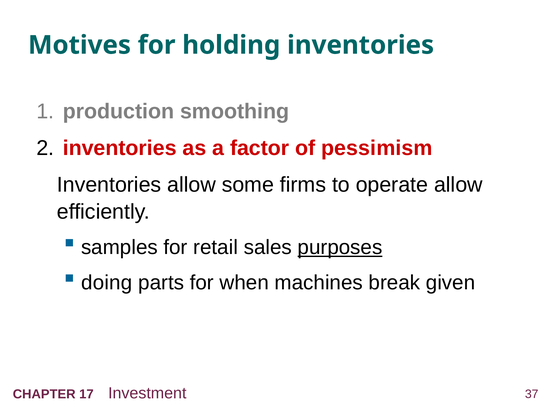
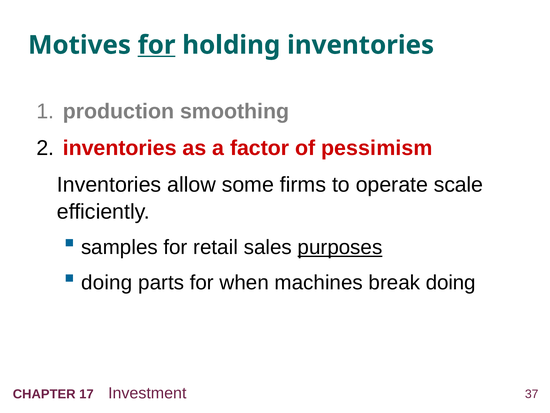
for at (157, 45) underline: none -> present
operate allow: allow -> scale
break given: given -> doing
